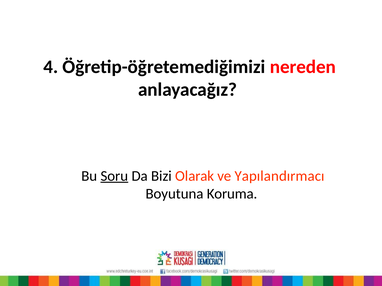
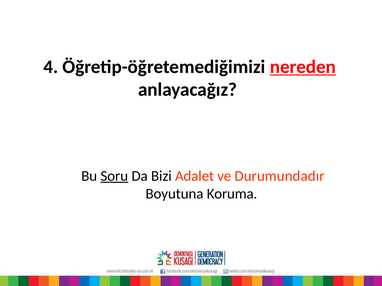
nereden underline: none -> present
Olarak: Olarak -> Adalet
Yapılandırmacı: Yapılandırmacı -> Durumundadır
